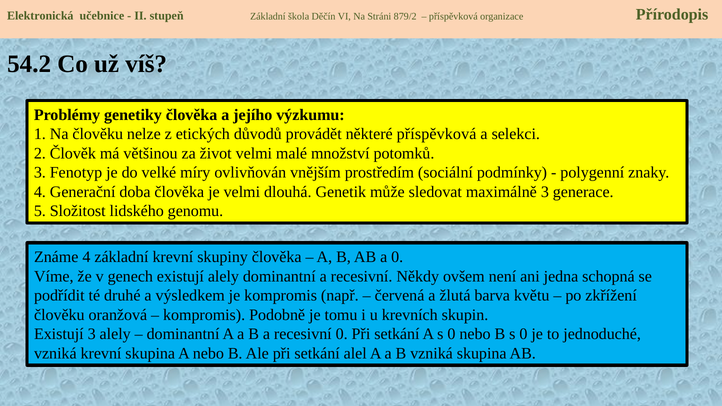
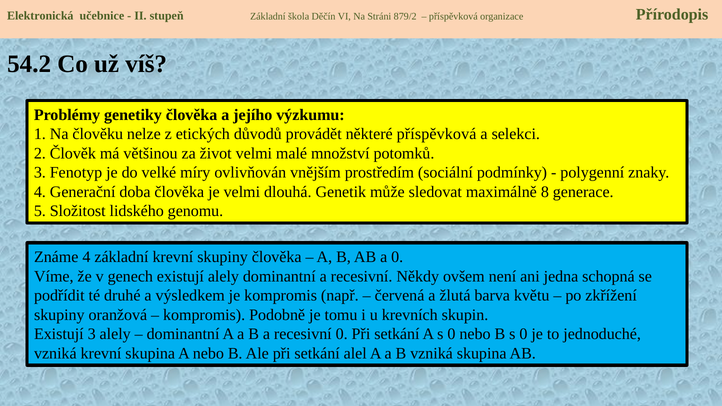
maximálně 3: 3 -> 8
člověku at (59, 315): člověku -> skupiny
